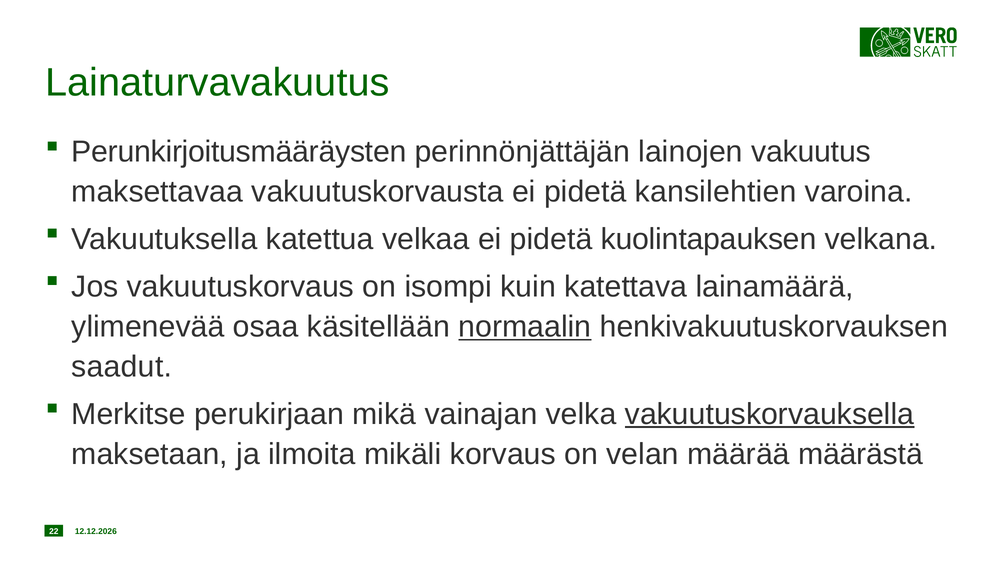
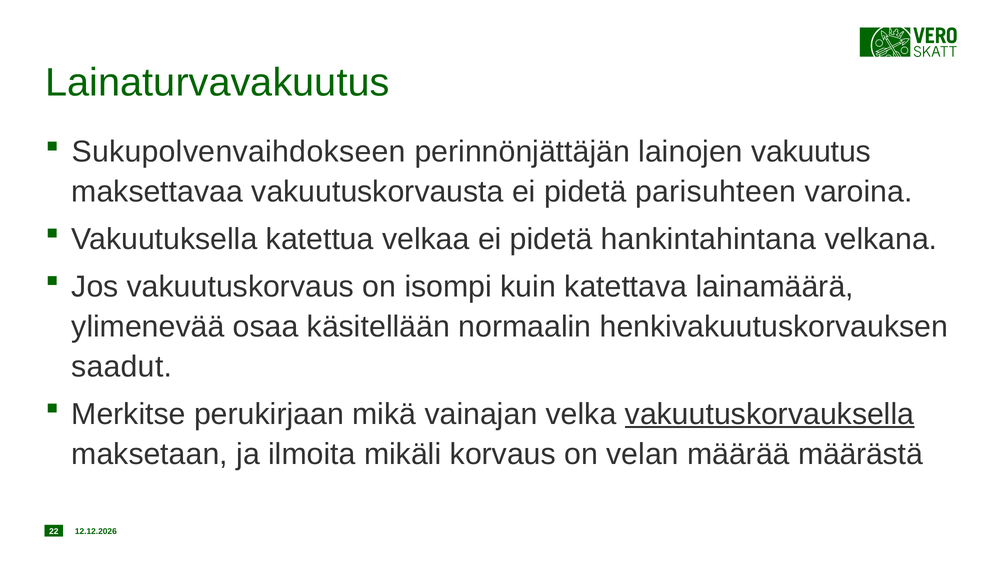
Perunkirjoitusmääräysten: Perunkirjoitusmääräysten -> Sukupolvenvaihdokseen
kansilehtien: kansilehtien -> parisuhteen
kuolintapauksen: kuolintapauksen -> hankintahintana
normaalin underline: present -> none
